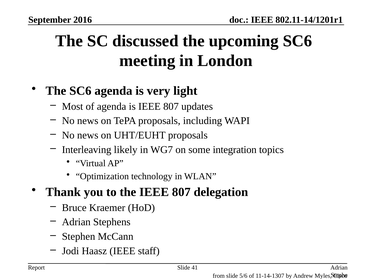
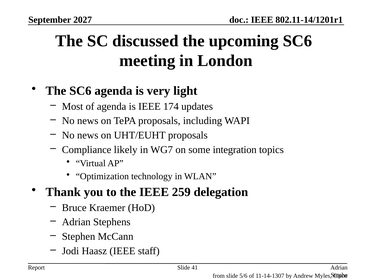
2016: 2016 -> 2027
is IEEE 807: 807 -> 174
Interleaving: Interleaving -> Compliance
the IEEE 807: 807 -> 259
